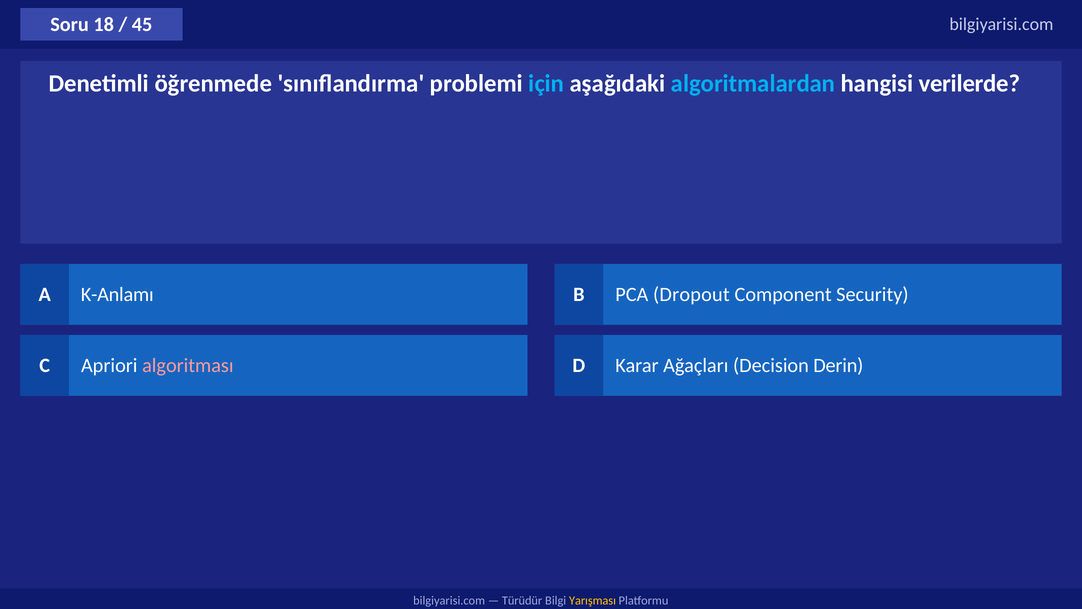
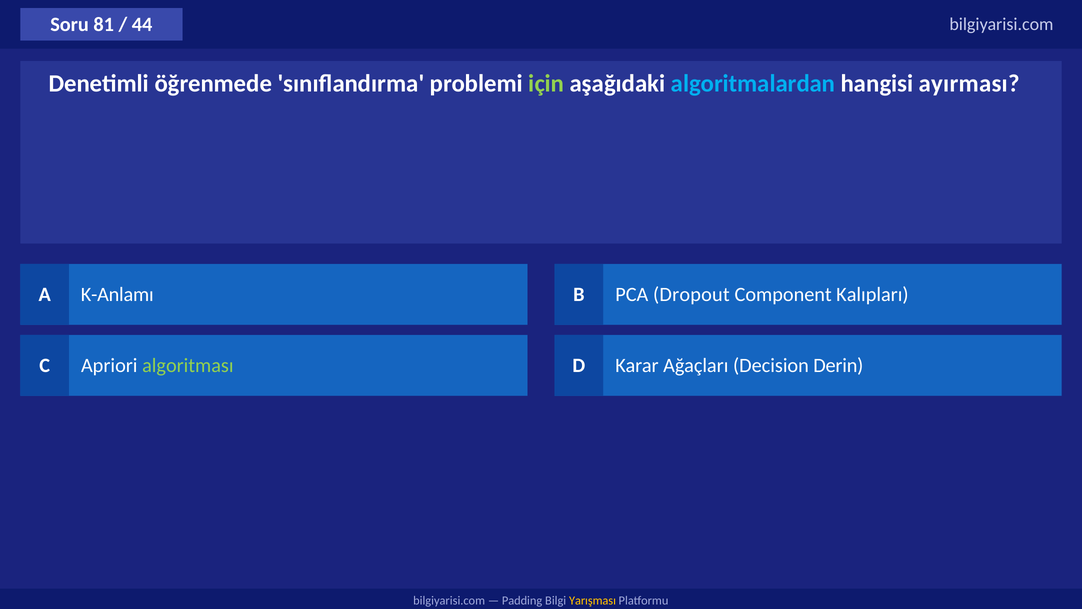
18: 18 -> 81
45: 45 -> 44
için colour: light blue -> light green
verilerde: verilerde -> ayırması
Security: Security -> Kalıpları
algoritması colour: pink -> light green
Türüdür: Türüdür -> Padding
